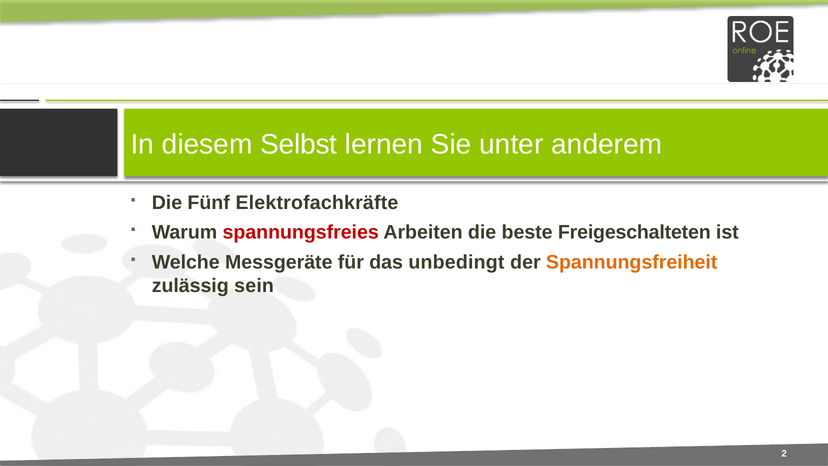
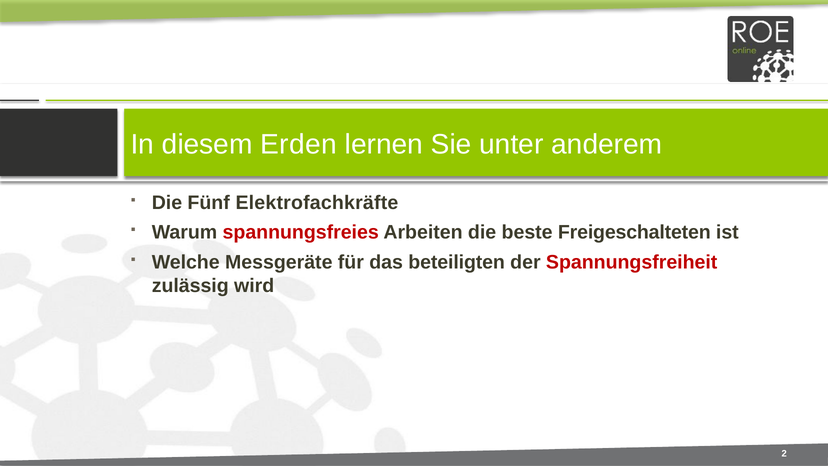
Selbst: Selbst -> Erden
unbedingt: unbedingt -> beteiligten
Spannungsfreiheit colour: orange -> red
sein: sein -> wird
